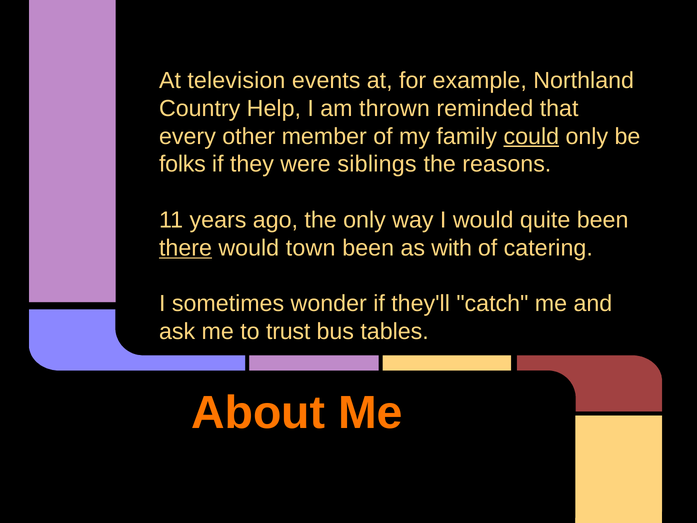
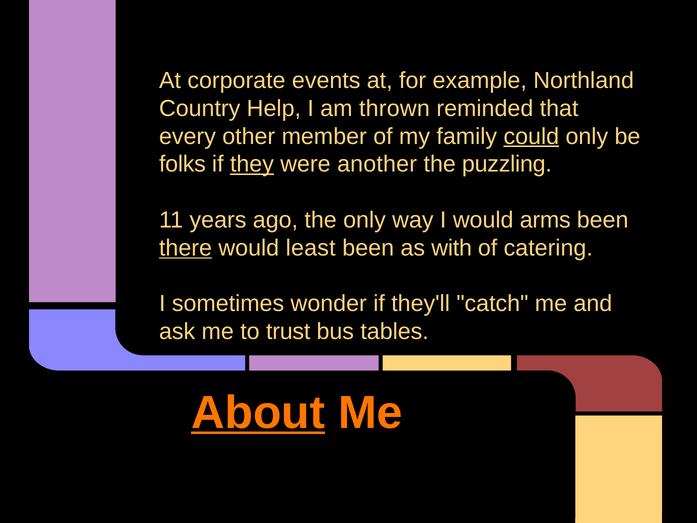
television: television -> corporate
they underline: none -> present
siblings: siblings -> another
reasons: reasons -> puzzling
quite: quite -> arms
town: town -> least
About underline: none -> present
